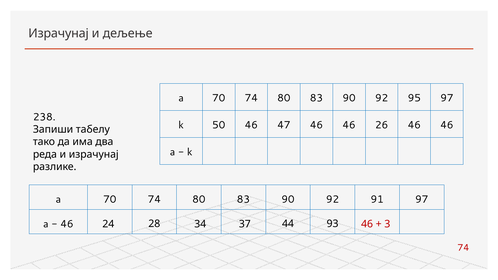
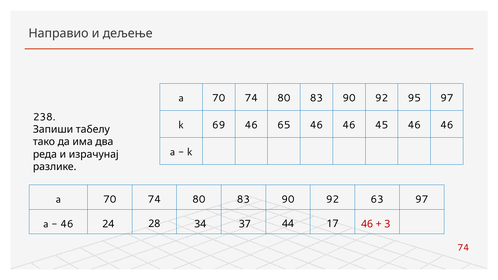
Израчунај at (59, 34): Израчунај -> Направио
50: 50 -> 69
47: 47 -> 65
26: 26 -> 45
91: 91 -> 63
93: 93 -> 17
